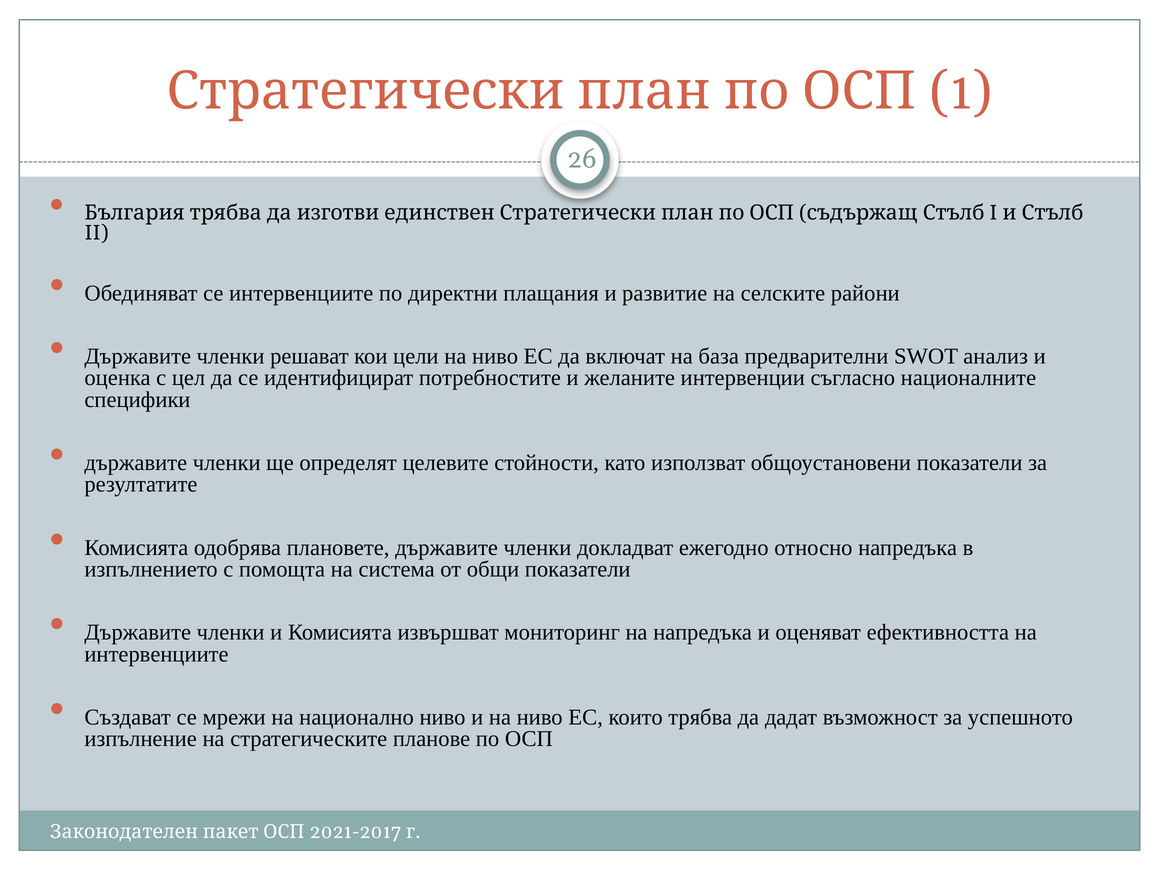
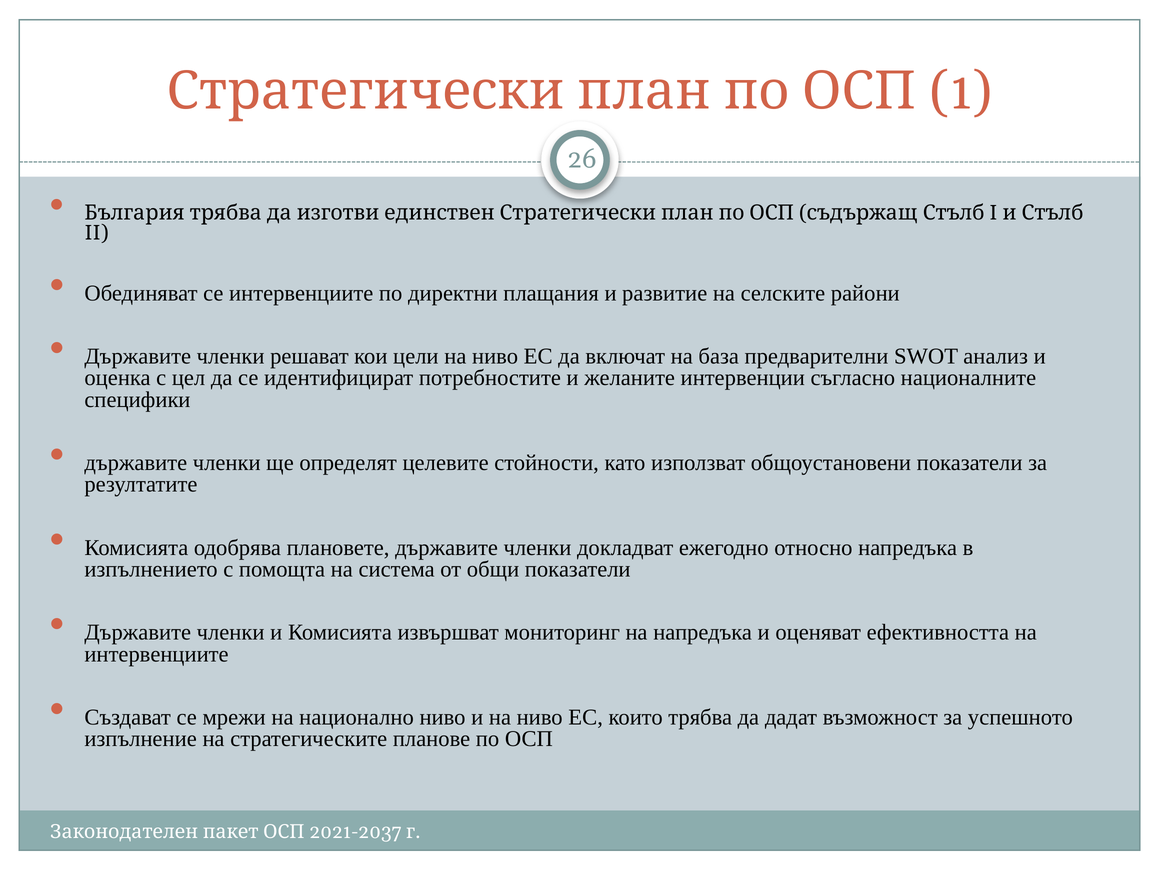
2021-2017: 2021-2017 -> 2021-2037
